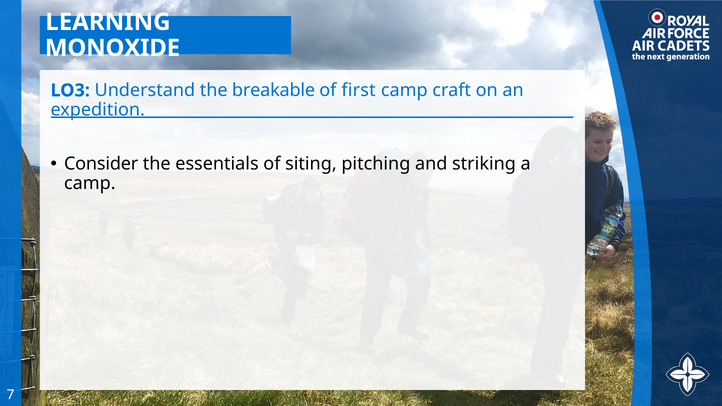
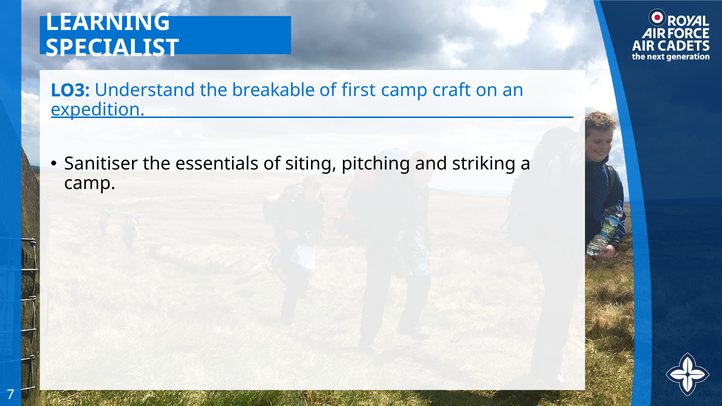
MONOXIDE: MONOXIDE -> SPECIALIST
Consider: Consider -> Sanitiser
